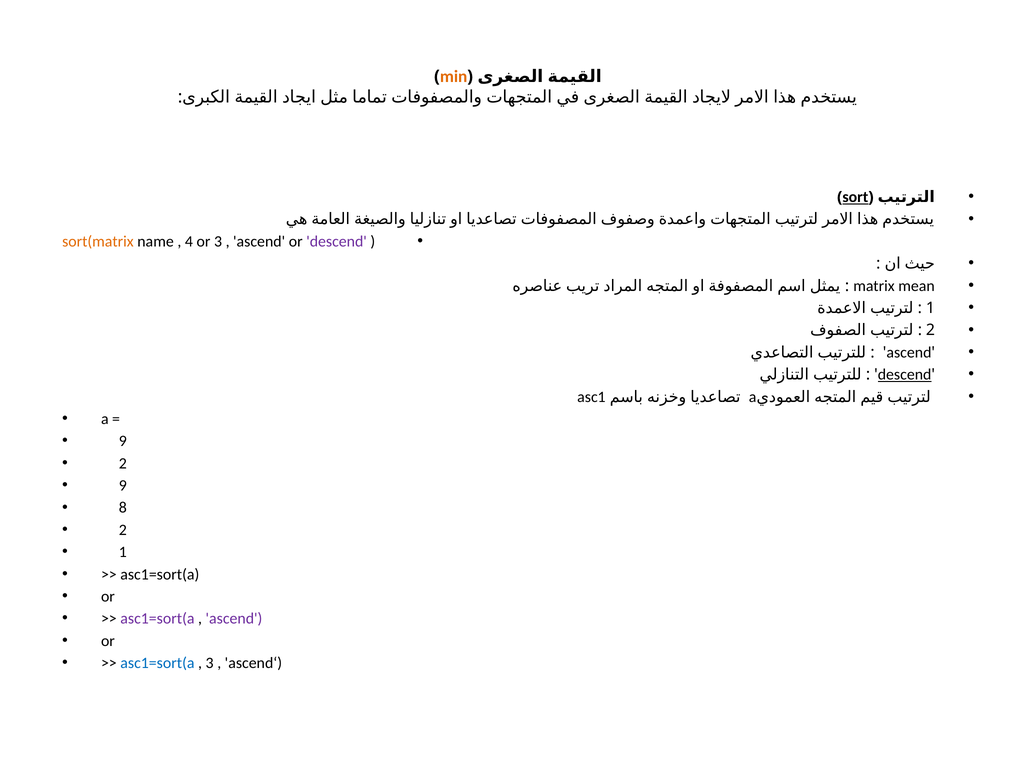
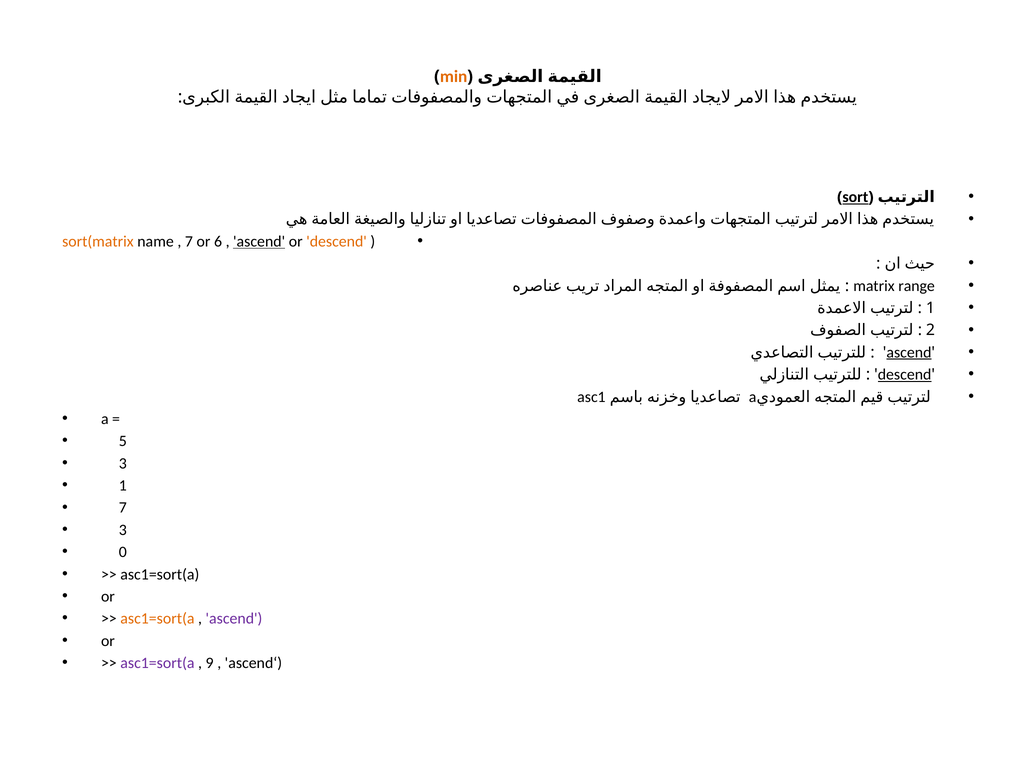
4 at (189, 241): 4 -> 7
or 3: 3 -> 6
ascend at (259, 241) underline: none -> present
descend at (337, 241) colour: purple -> orange
mean: mean -> range
ascend at (909, 352) underline: none -> present
9 at (123, 441): 9 -> 5
2 at (123, 463): 2 -> 3
9 at (123, 486): 9 -> 1
8 at (123, 508): 8 -> 7
2 at (123, 530): 2 -> 3
1 at (123, 552): 1 -> 0
asc1=sort(a at (157, 619) colour: purple -> orange
asc1=sort(a at (157, 663) colour: blue -> purple
3 at (210, 663): 3 -> 9
